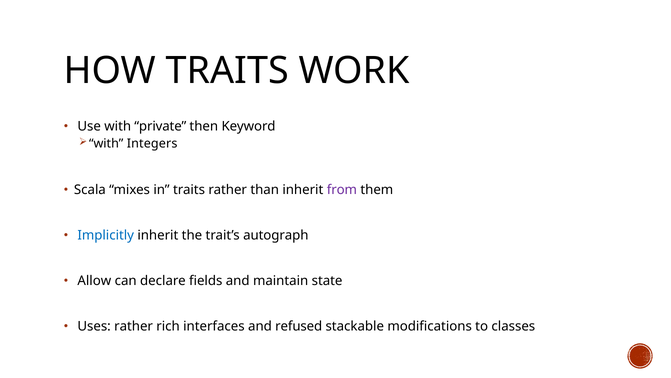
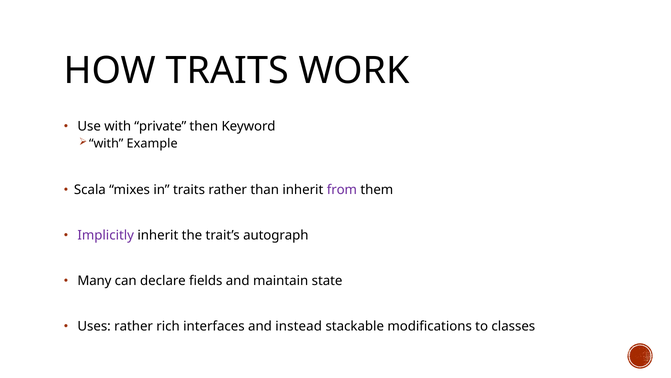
Integers: Integers -> Example
Implicitly colour: blue -> purple
Allow: Allow -> Many
refused: refused -> instead
